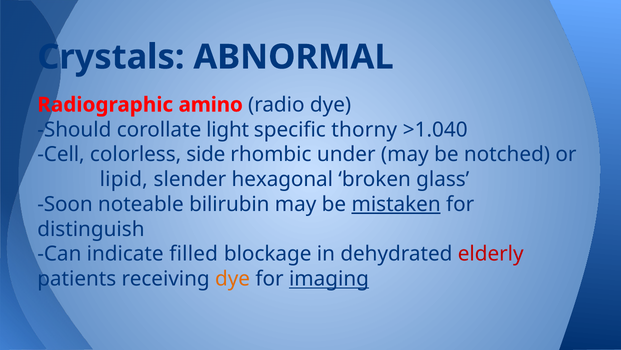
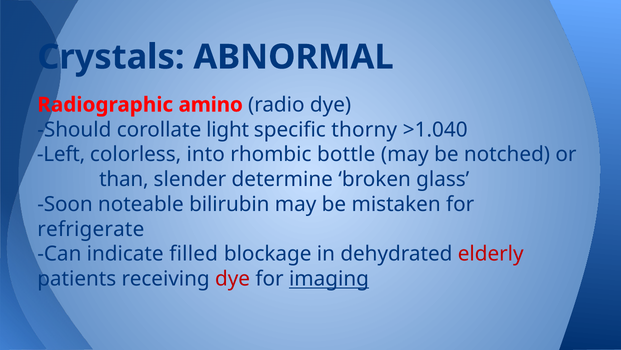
Cell: Cell -> Left
side: side -> into
under: under -> bottle
lipid: lipid -> than
hexagonal: hexagonal -> determine
mistaken underline: present -> none
distinguish: distinguish -> refrigerate
dye at (233, 278) colour: orange -> red
